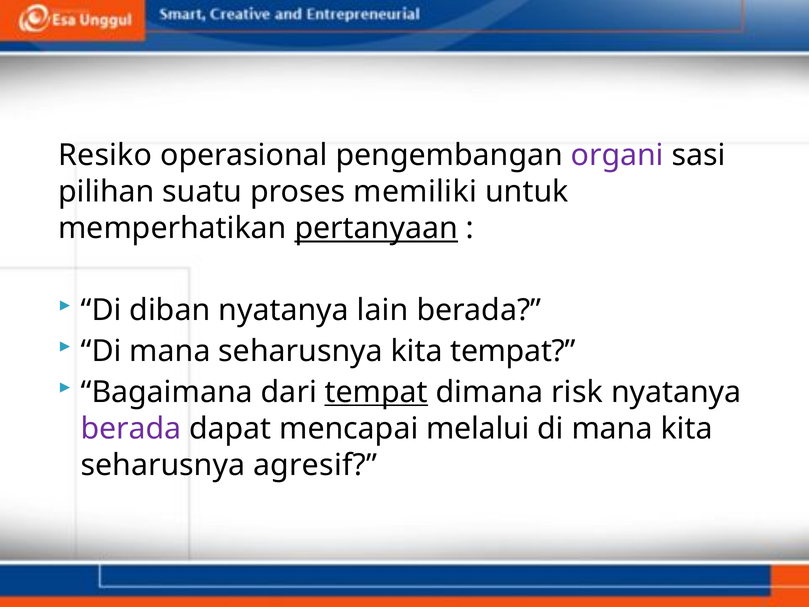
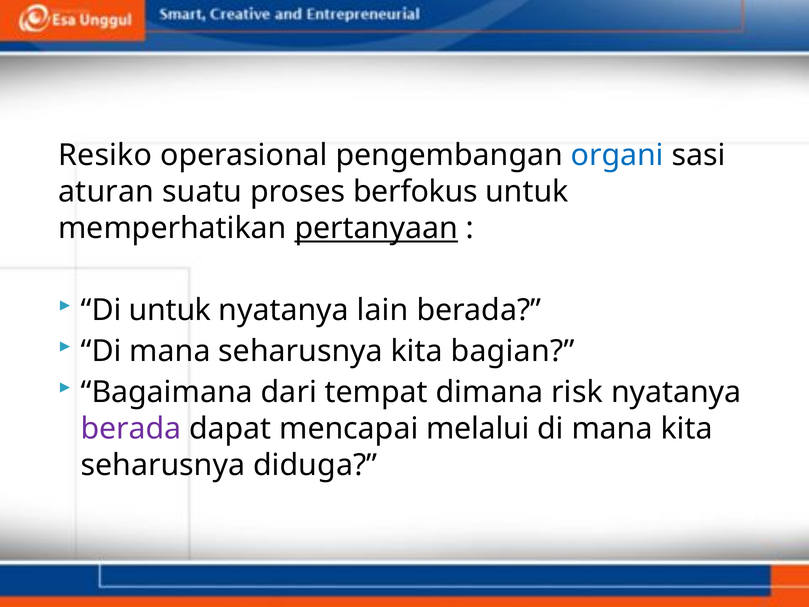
organi colour: purple -> blue
pilihan: pilihan -> aturan
memiliki: memiliki -> berfokus
Di diban: diban -> untuk
kita tempat: tempat -> bagian
tempat at (376, 392) underline: present -> none
agresif: agresif -> diduga
